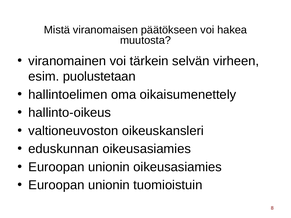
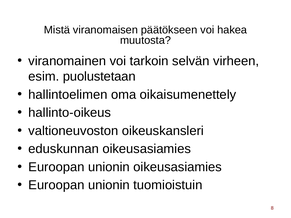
tärkein: tärkein -> tarkoin
